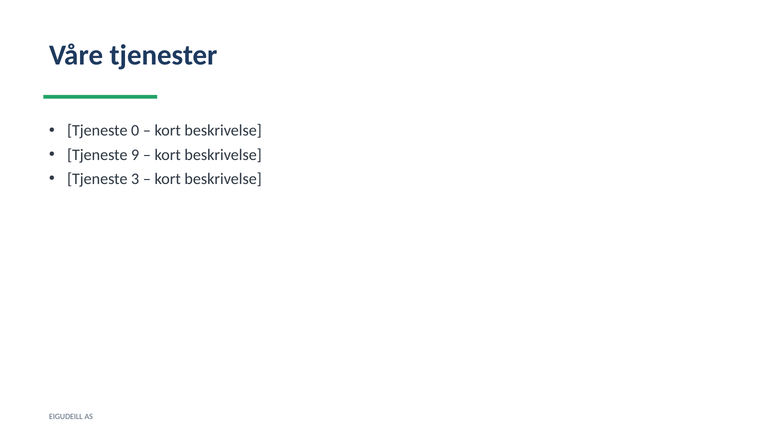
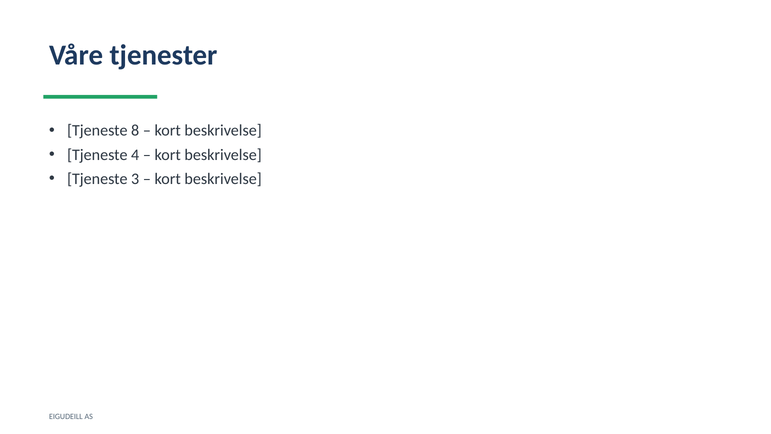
0: 0 -> 8
9: 9 -> 4
